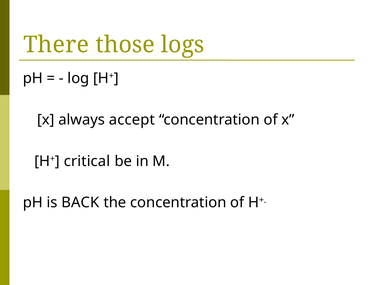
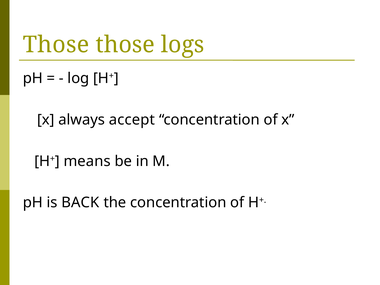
There at (56, 45): There -> Those
critical: critical -> means
